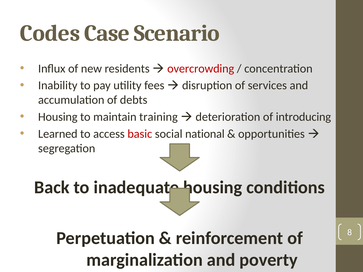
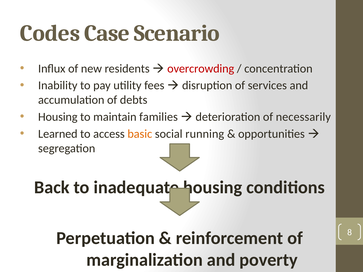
training: training -> families
introducing: introducing -> necessarily
basic colour: red -> orange
national: national -> running
